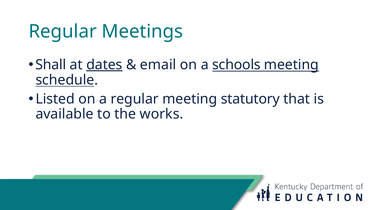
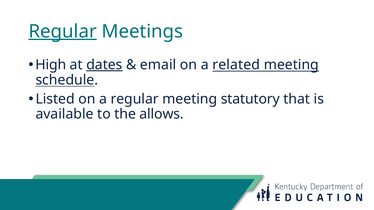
Regular at (63, 31) underline: none -> present
Shall: Shall -> High
schools: schools -> related
works: works -> allows
